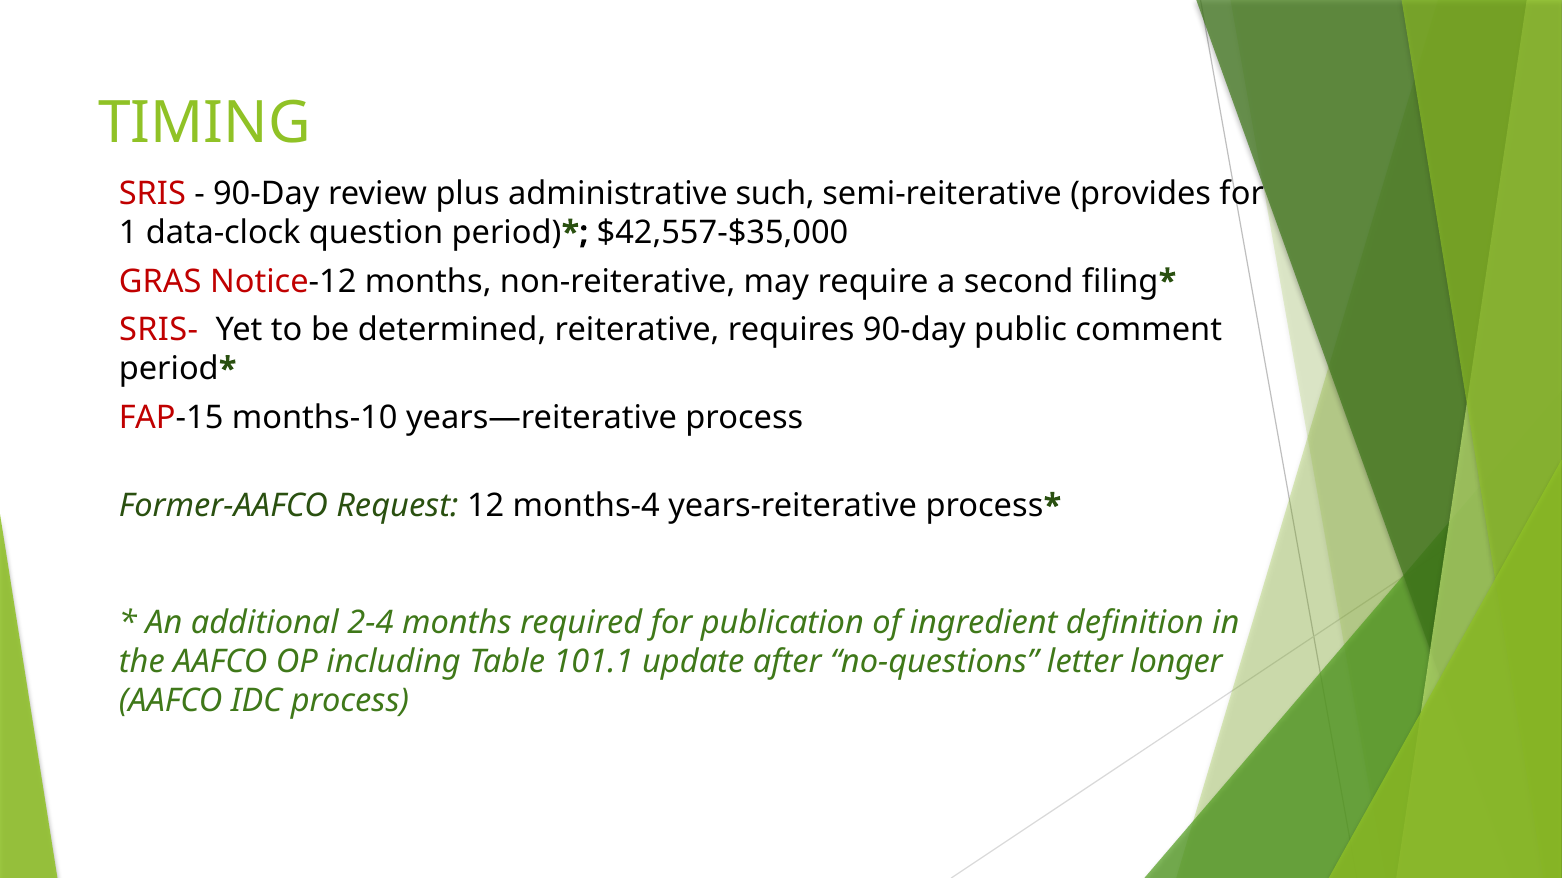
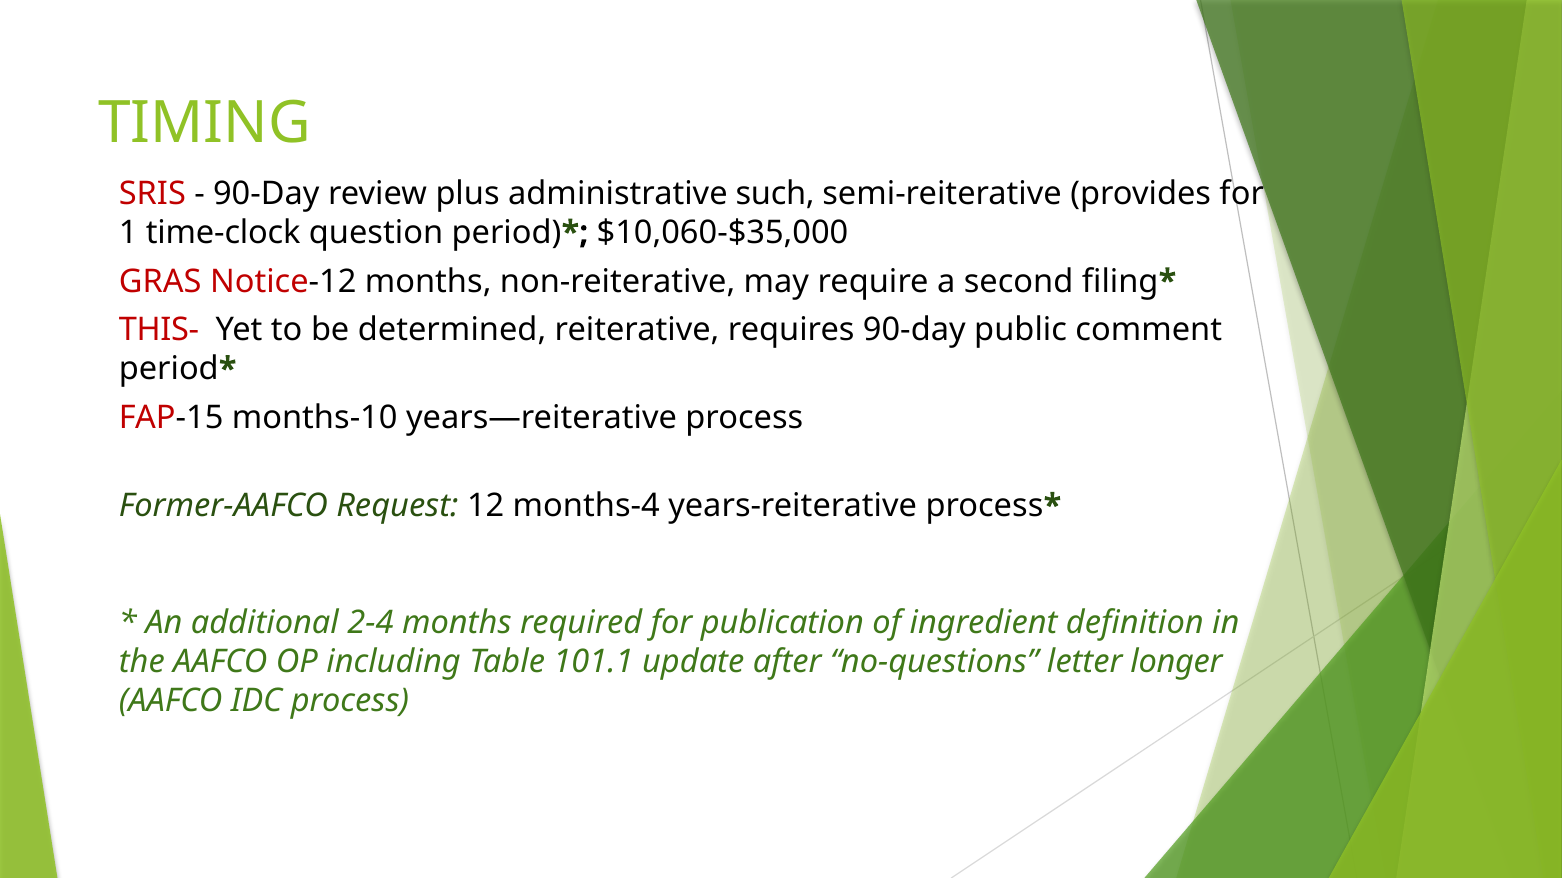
data-clock: data-clock -> time-clock
$42,557-$35,000: $42,557-$35,000 -> $10,060-$35,000
SRIS-: SRIS- -> THIS-
